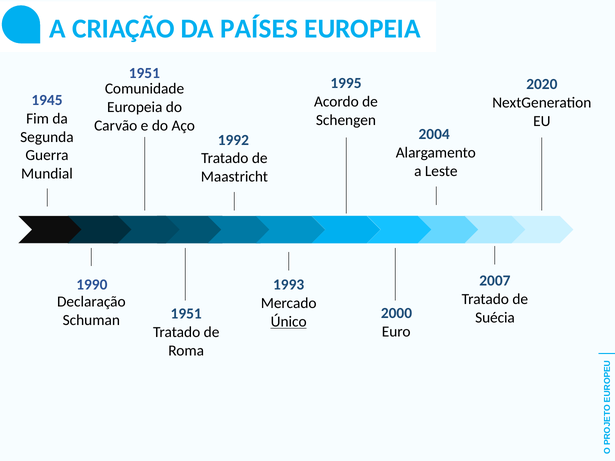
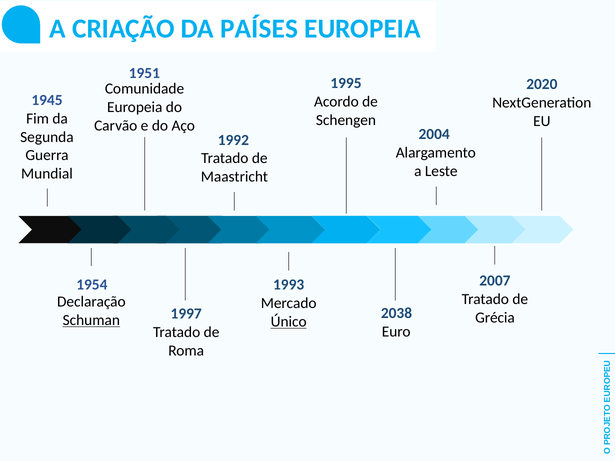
1990: 1990 -> 1954
2000: 2000 -> 2038
1951 at (186, 314): 1951 -> 1997
Suécia: Suécia -> Grécia
Schuman underline: none -> present
